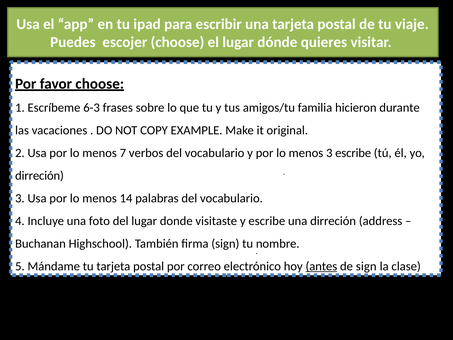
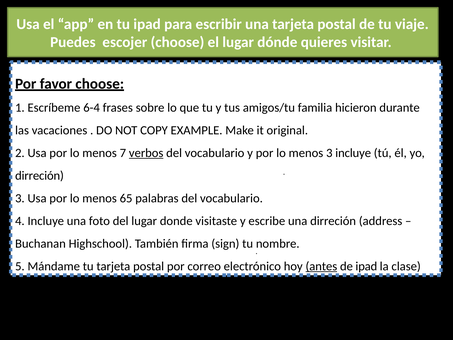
6-3: 6-3 -> 6-4
verbos underline: none -> present
3 escribe: escribe -> incluye
14: 14 -> 65
de sign: sign -> ipad
